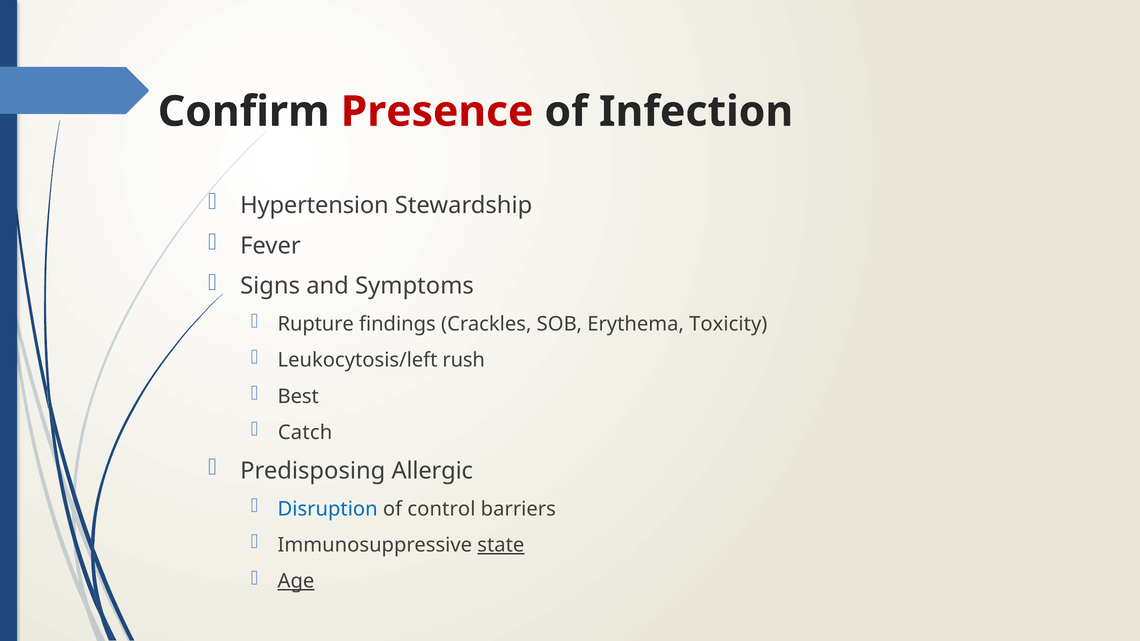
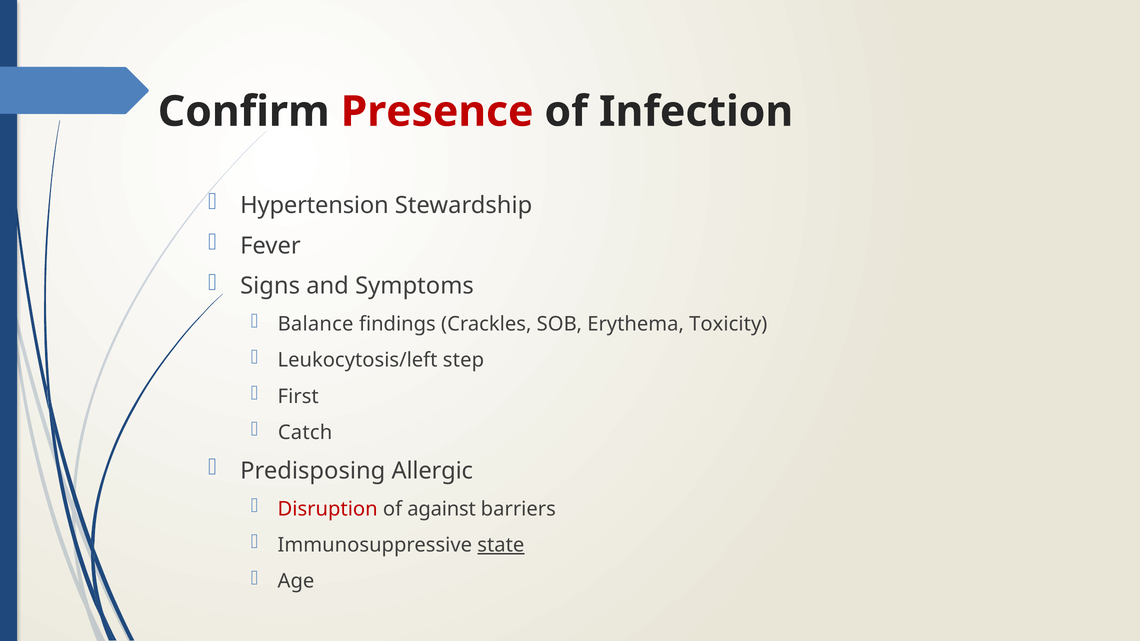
Rupture: Rupture -> Balance
rush: rush -> step
Best: Best -> First
Disruption colour: blue -> red
control: control -> against
Age underline: present -> none
